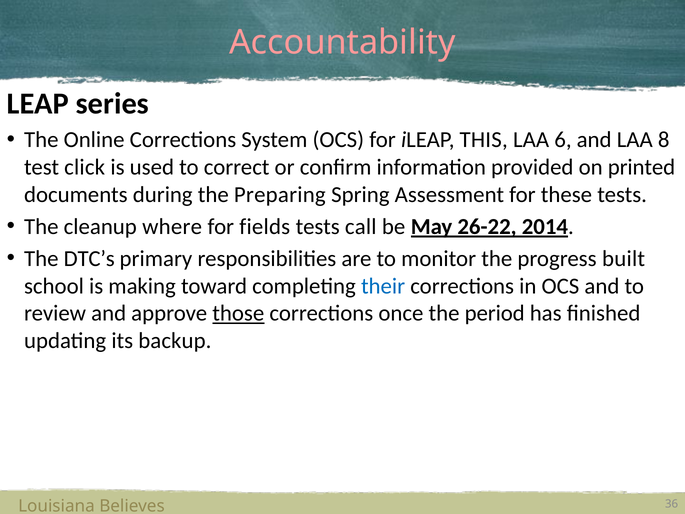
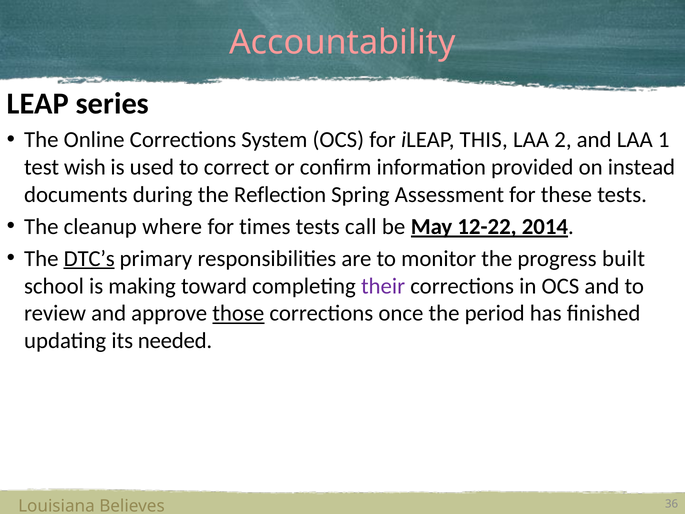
6: 6 -> 2
8: 8 -> 1
click: click -> wish
printed: printed -> instead
Preparing: Preparing -> Reflection
fields: fields -> times
26-22: 26-22 -> 12-22
DTC’s underline: none -> present
their colour: blue -> purple
backup: backup -> needed
